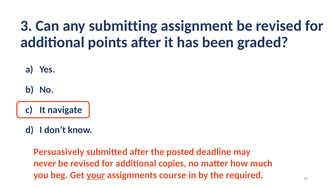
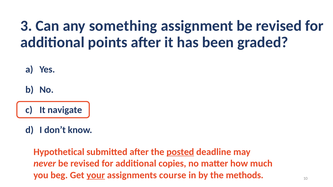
submitting: submitting -> something
Persuasively: Persuasively -> Hypothetical
posted underline: none -> present
required: required -> methods
